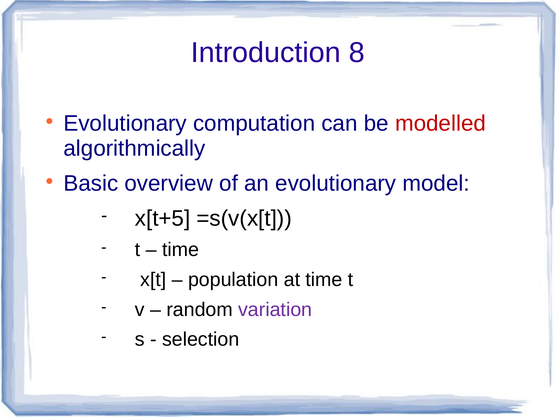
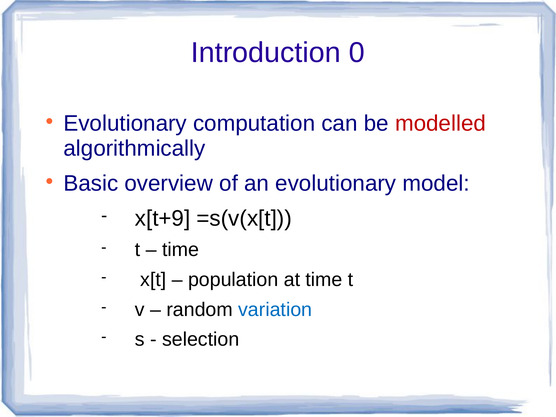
8: 8 -> 0
x[t+5: x[t+5 -> x[t+9
variation colour: purple -> blue
